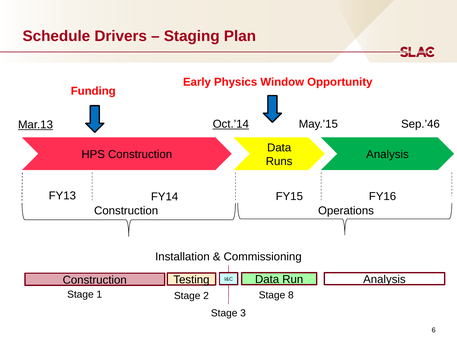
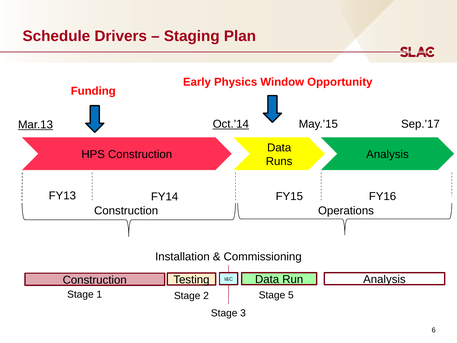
Sep.’46: Sep.’46 -> Sep.’17
8: 8 -> 5
